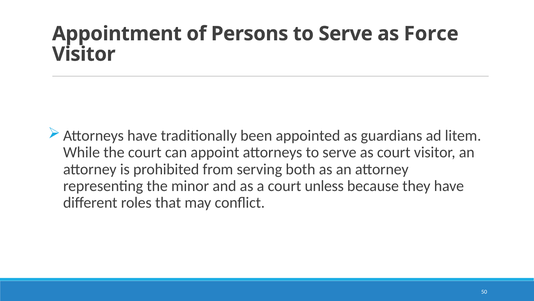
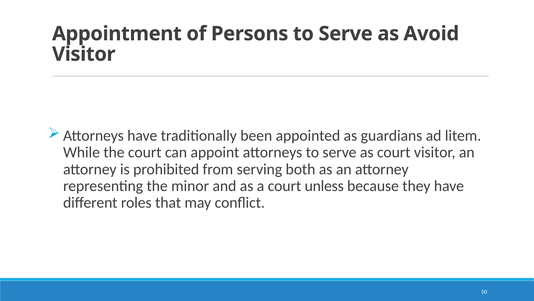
Force: Force -> Avoid
